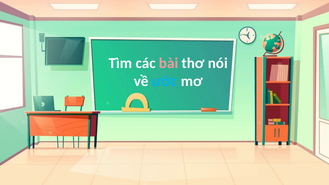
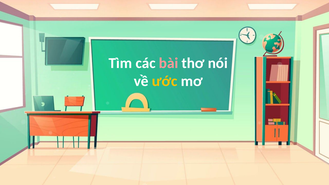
ước colour: light blue -> yellow
